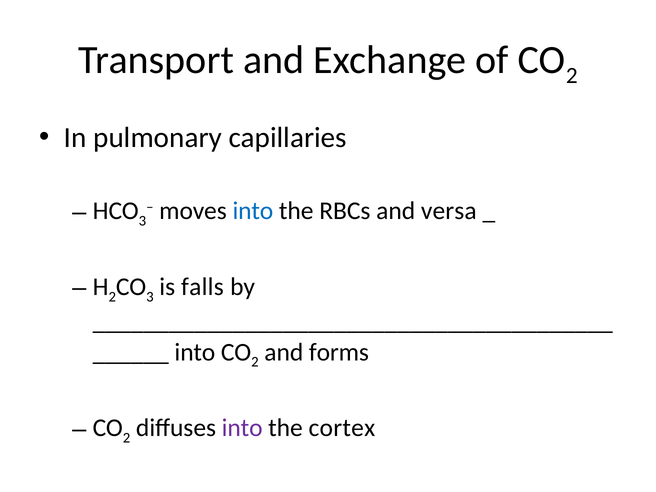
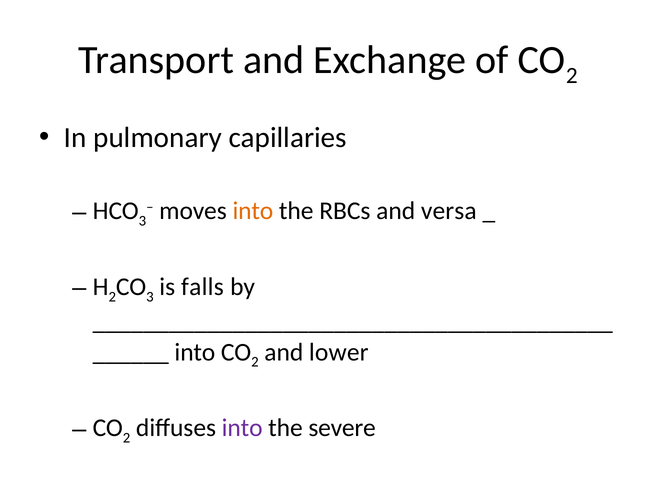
into at (253, 211) colour: blue -> orange
forms: forms -> lower
cortex: cortex -> severe
